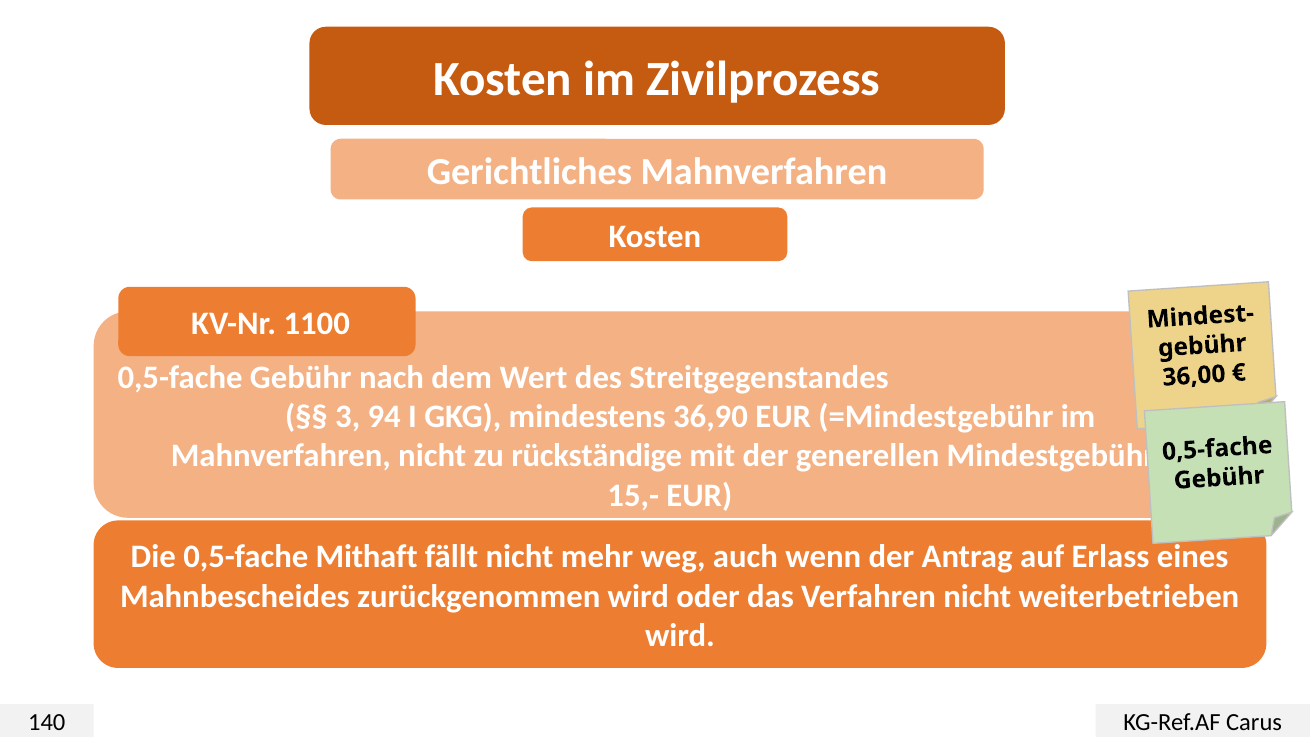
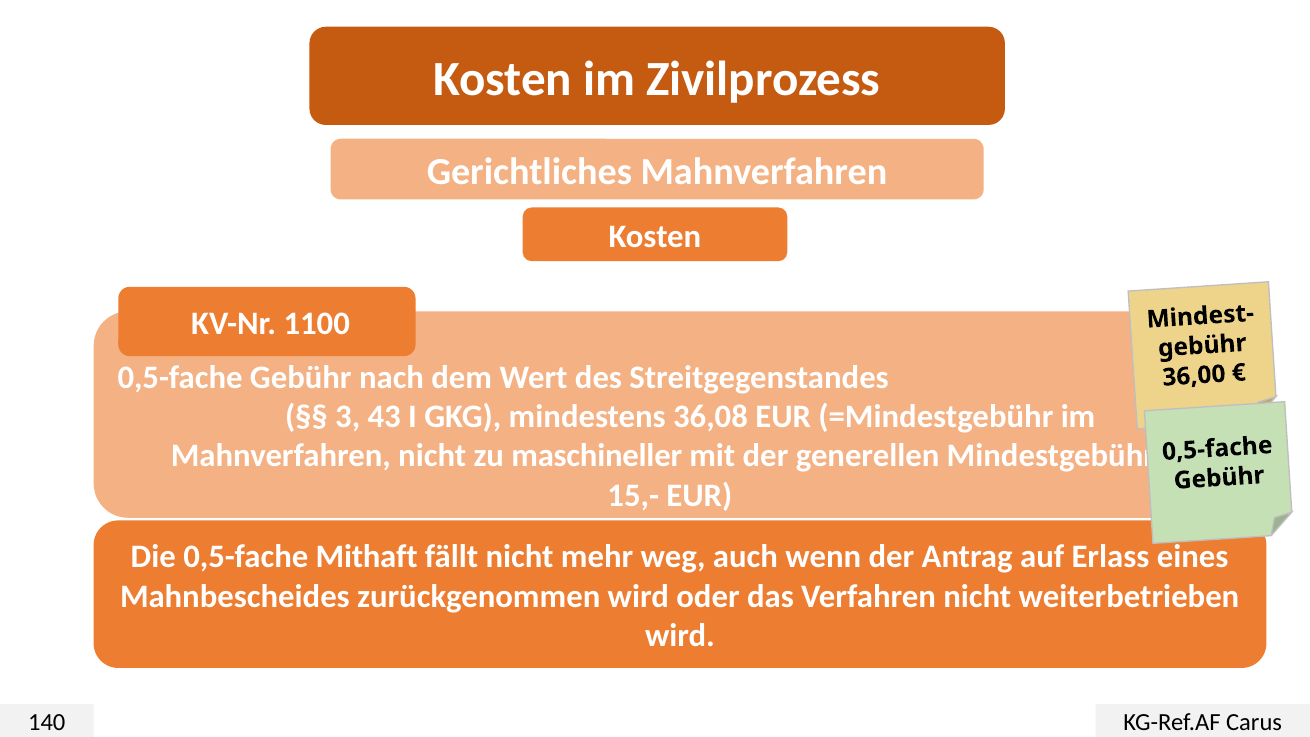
94: 94 -> 43
36,90: 36,90 -> 36,08
rückständige: rückständige -> maschineller
